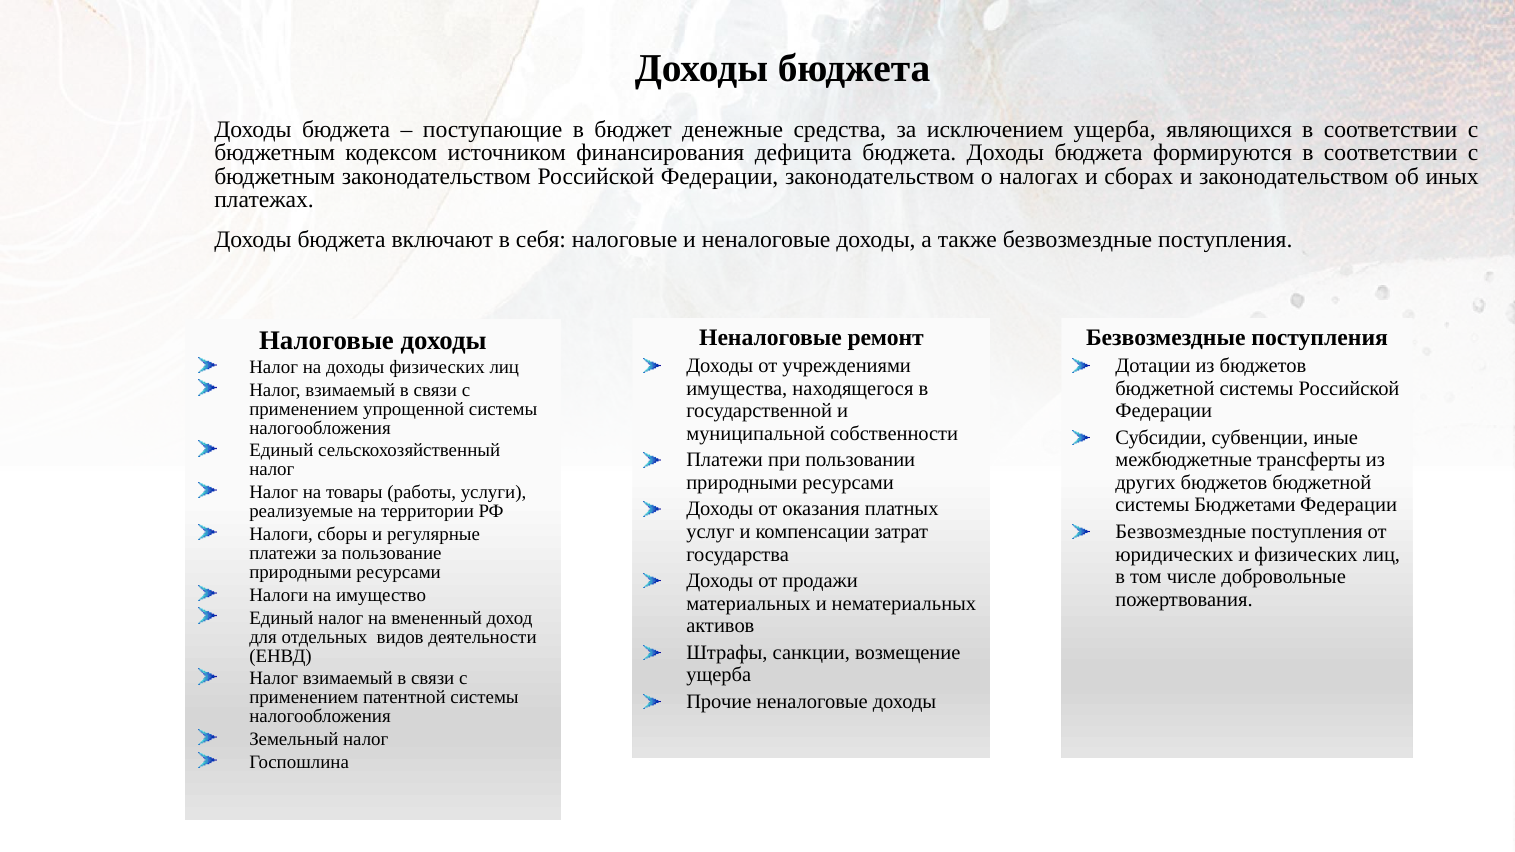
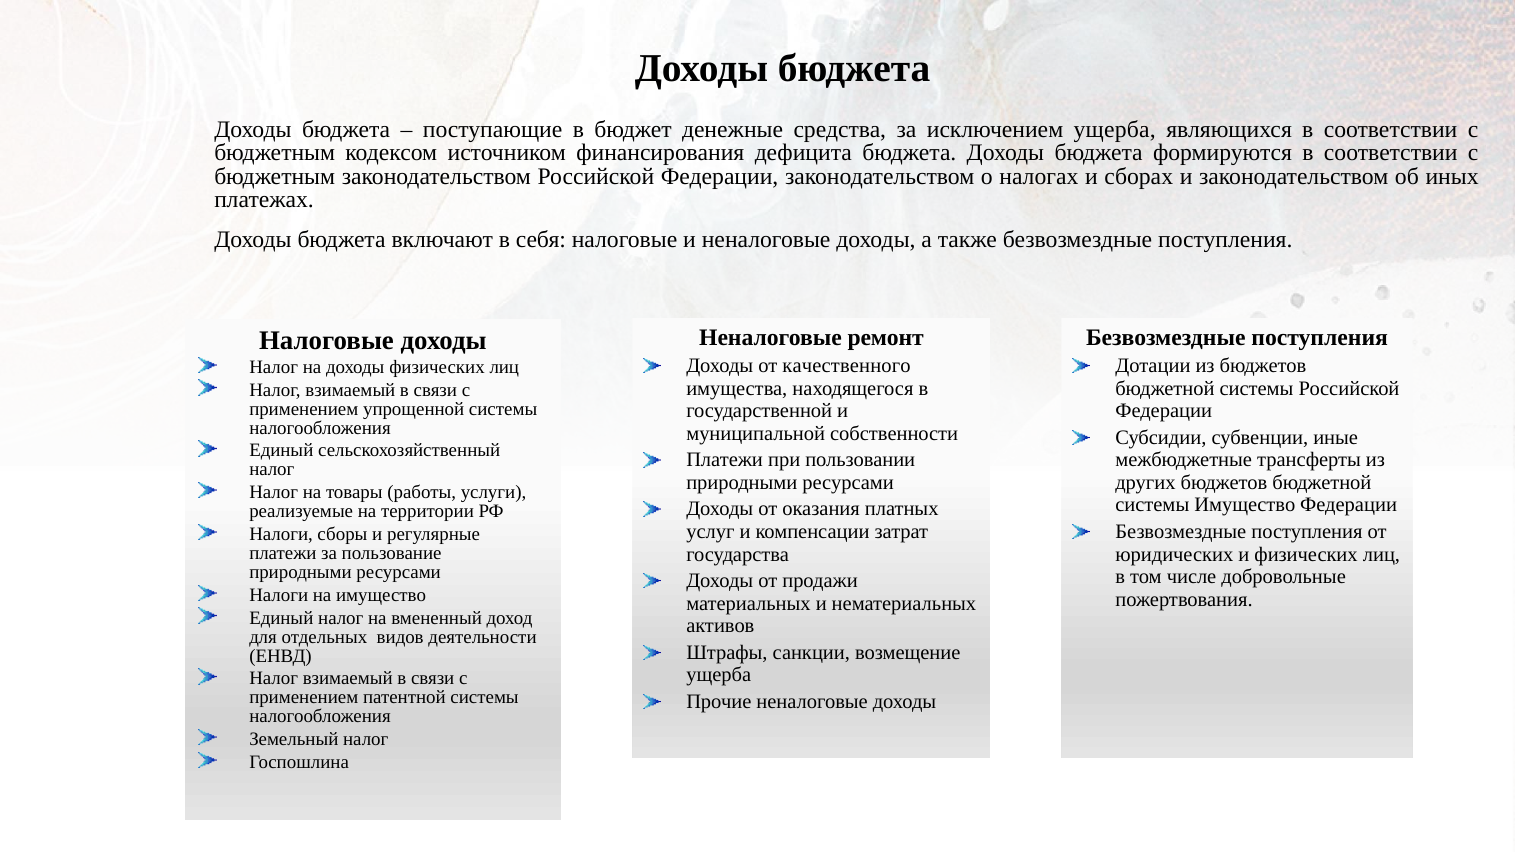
учреждениями: учреждениями -> качественного
системы Бюджетами: Бюджетами -> Имущество
